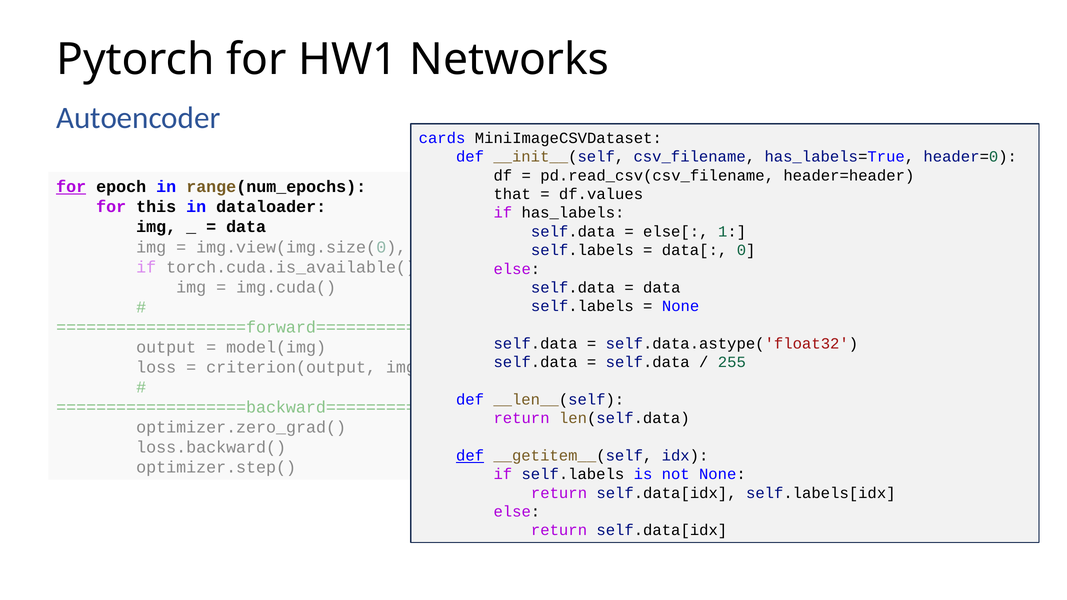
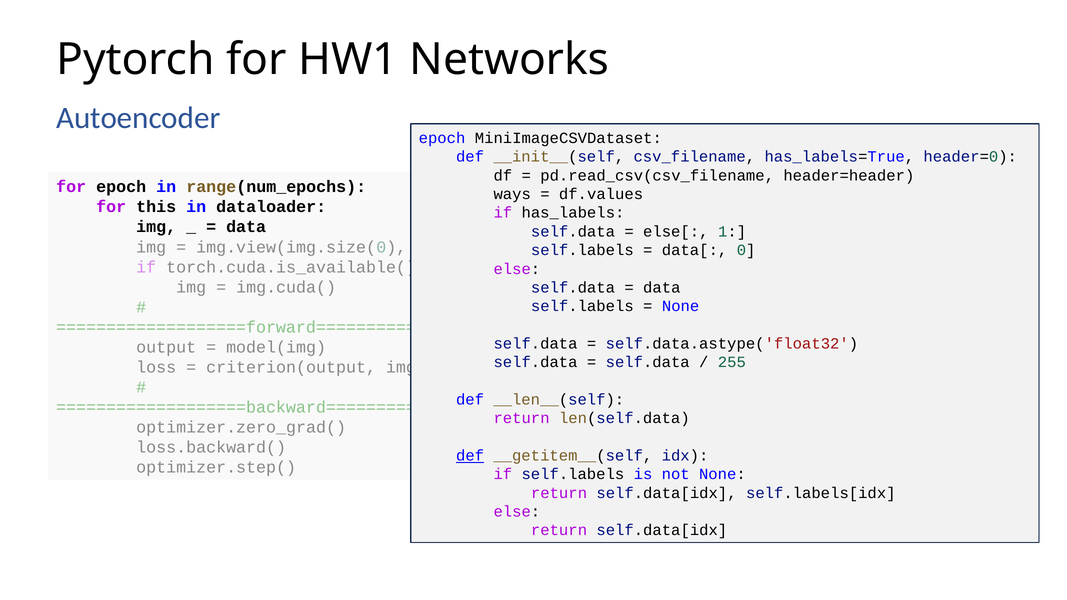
cards at (442, 138): cards -> epoch
for at (71, 187) underline: present -> none
that: that -> ways
